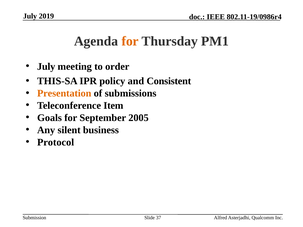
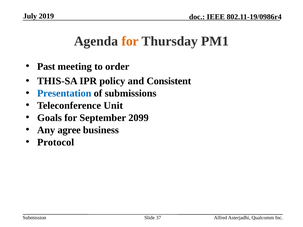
July at (46, 67): July -> Past
Presentation colour: orange -> blue
Item: Item -> Unit
2005: 2005 -> 2099
silent: silent -> agree
